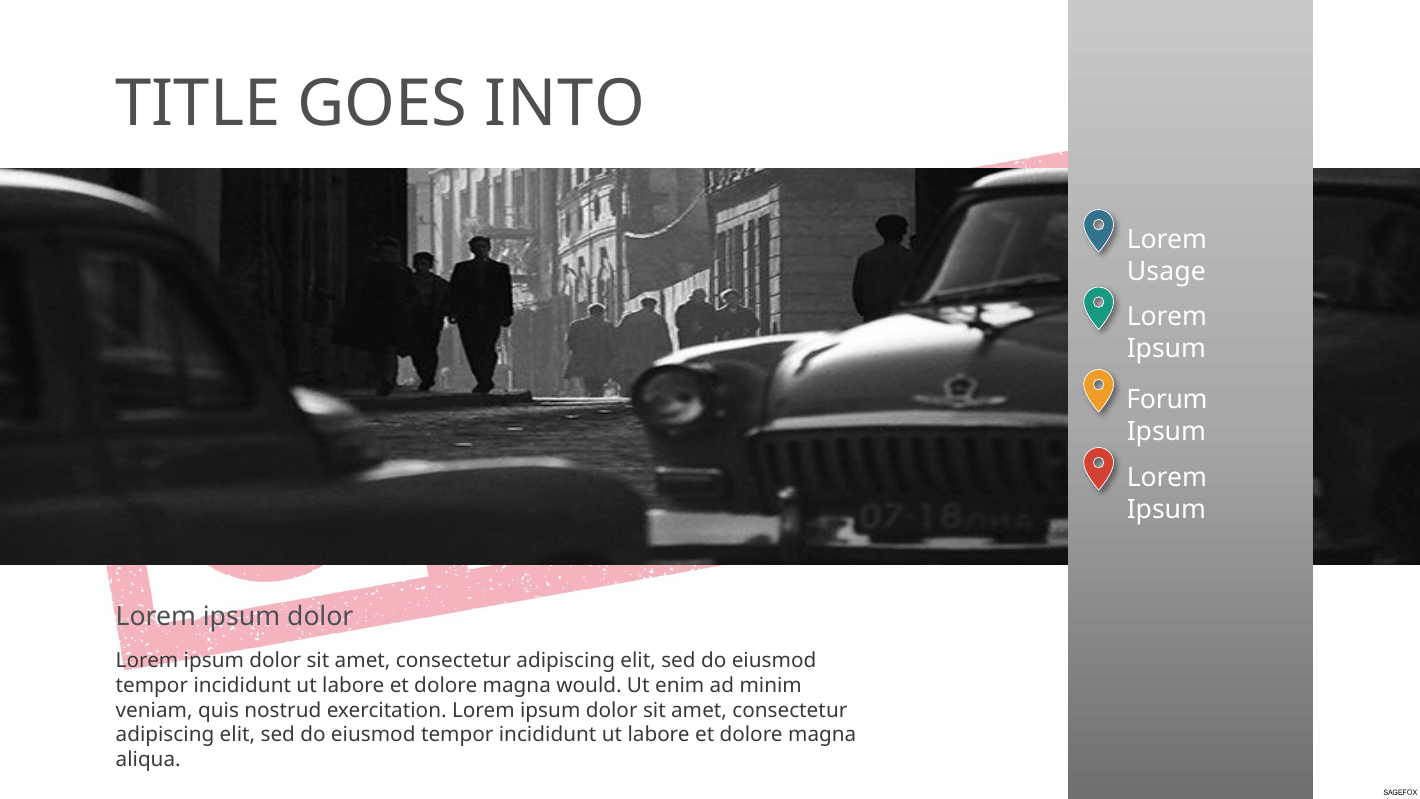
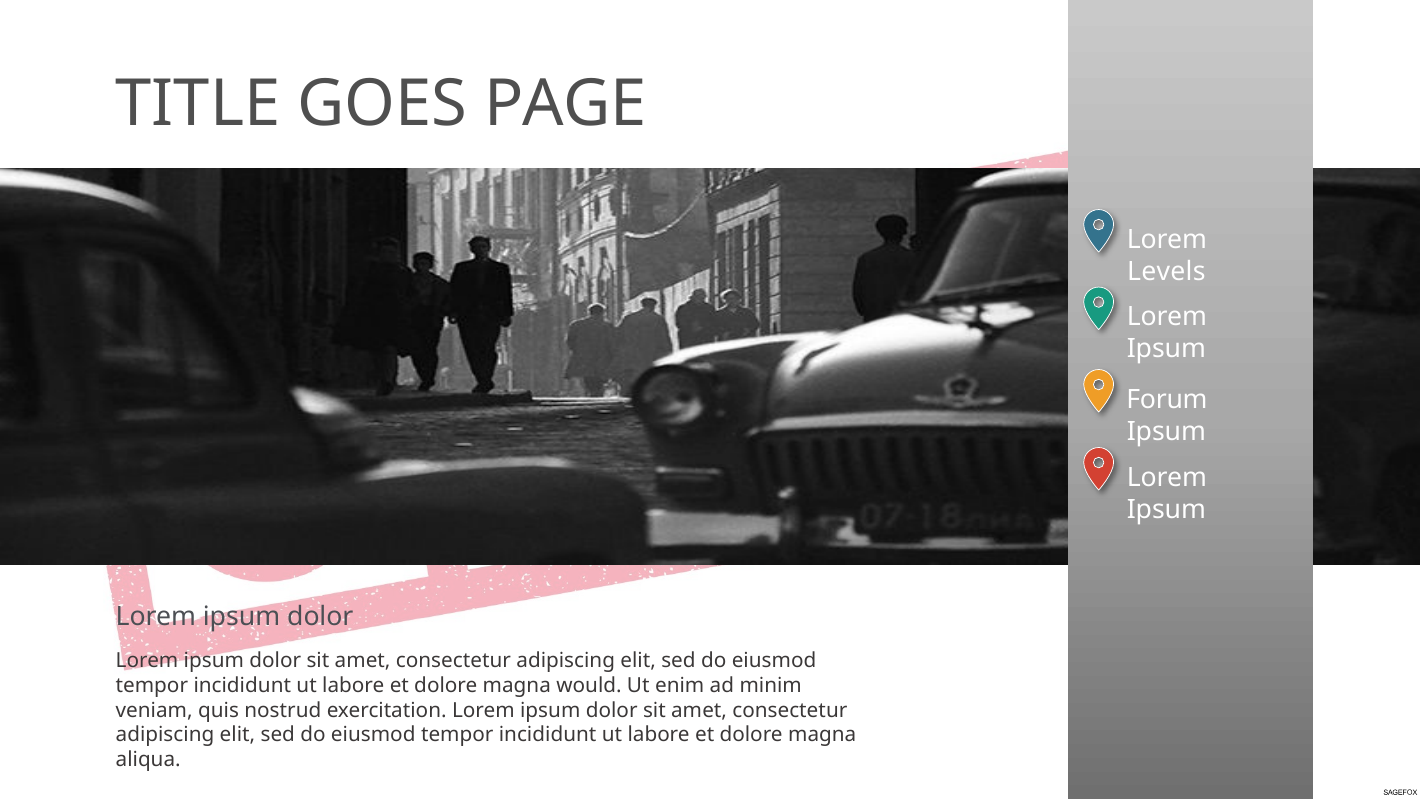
INTO: INTO -> PAGE
Usage: Usage -> Levels
